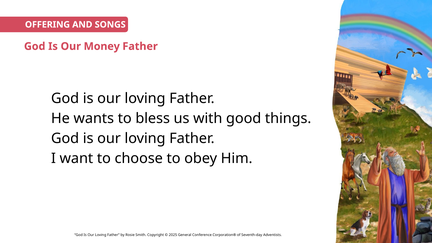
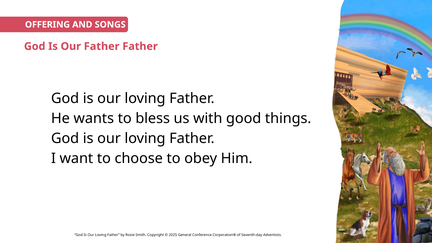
Our Money: Money -> Father
